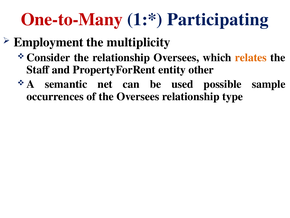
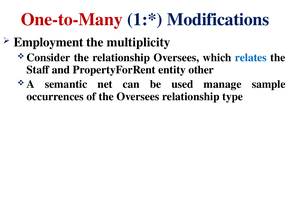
Participating: Participating -> Modifications
relates colour: orange -> blue
possible: possible -> manage
